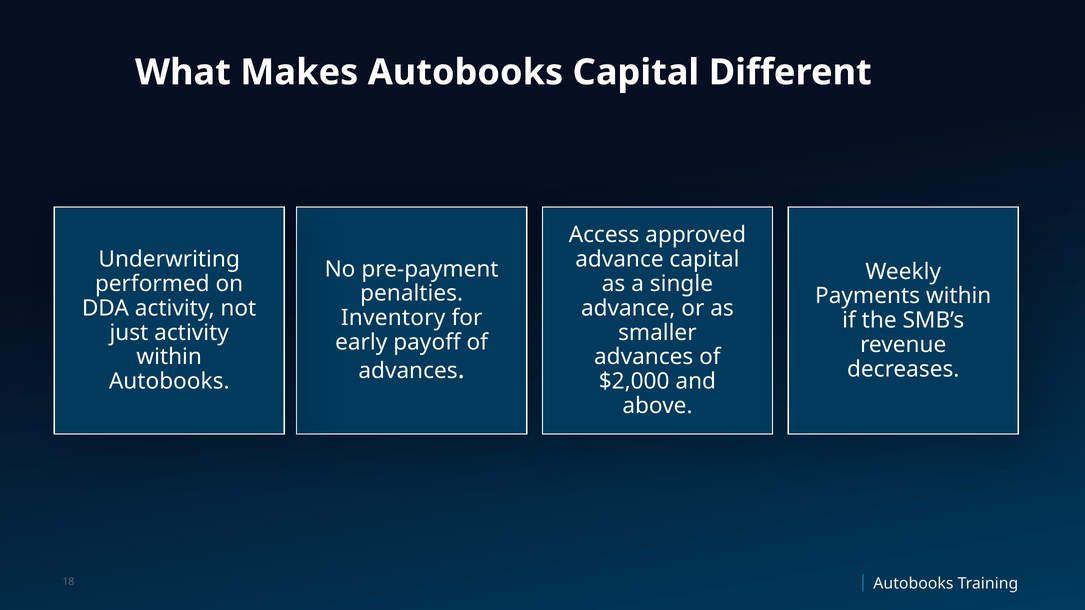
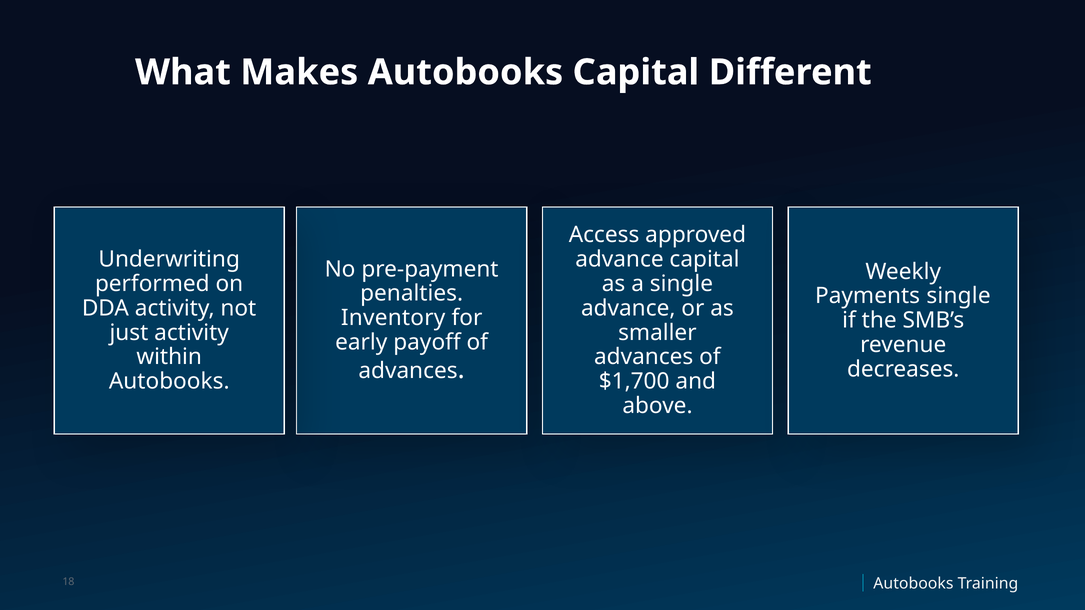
Payments within: within -> single
$2,000: $2,000 -> $1,700
